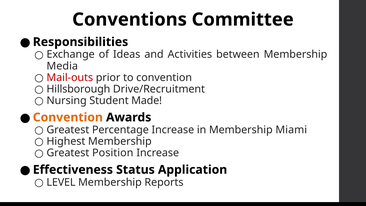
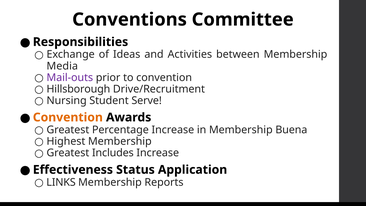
Mail-outs colour: red -> purple
Made: Made -> Serve
Miami: Miami -> Buena
Position: Position -> Includes
LEVEL: LEVEL -> LINKS
